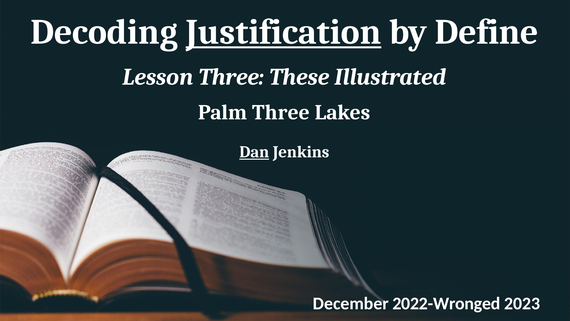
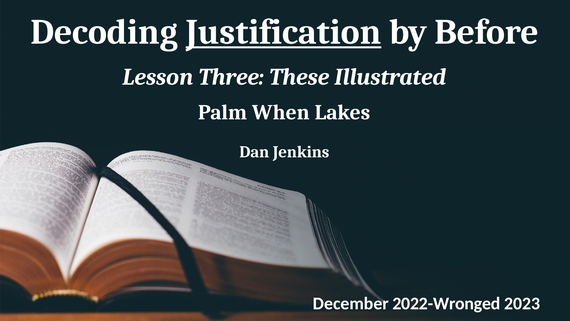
Define: Define -> Before
Palm Three: Three -> When
Dan underline: present -> none
